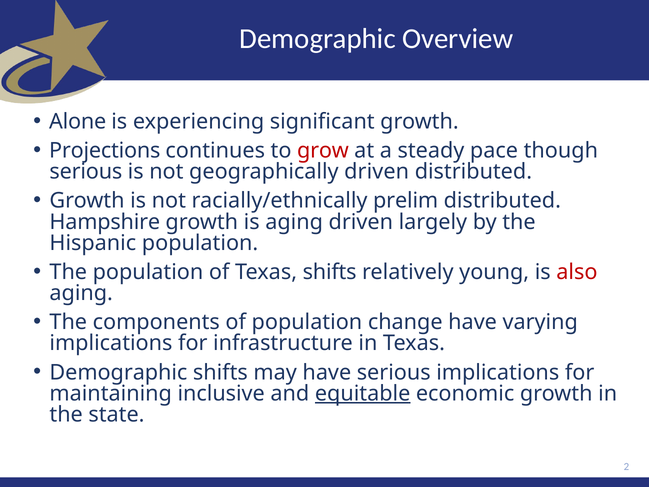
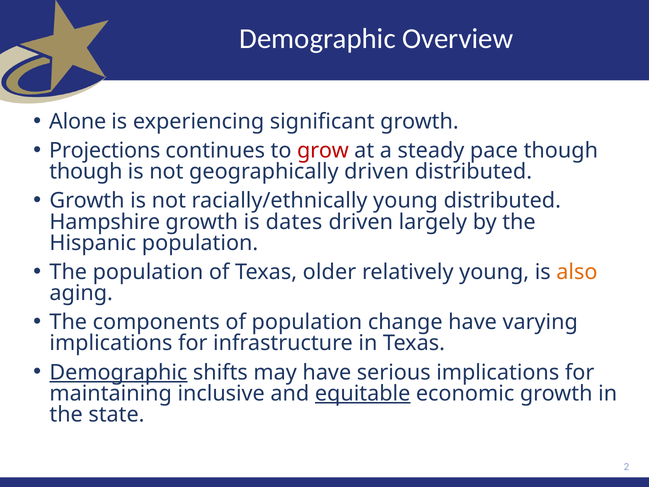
serious at (86, 172): serious -> though
racially/ethnically prelim: prelim -> young
is aging: aging -> dates
Texas shifts: shifts -> older
also colour: red -> orange
Demographic at (118, 372) underline: none -> present
